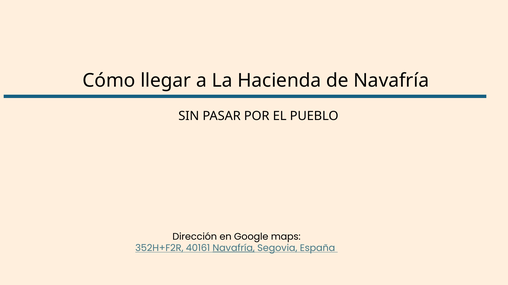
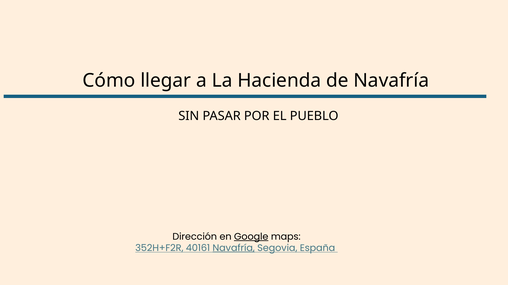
Google underline: none -> present
